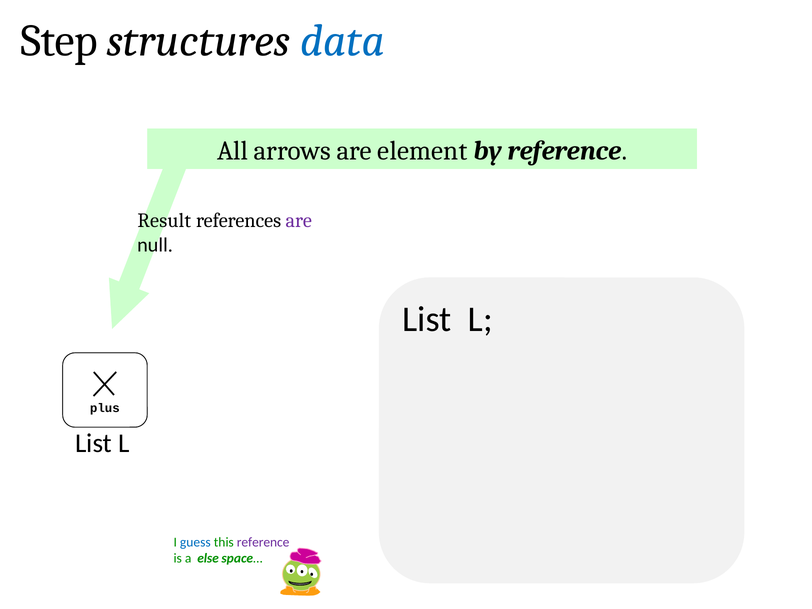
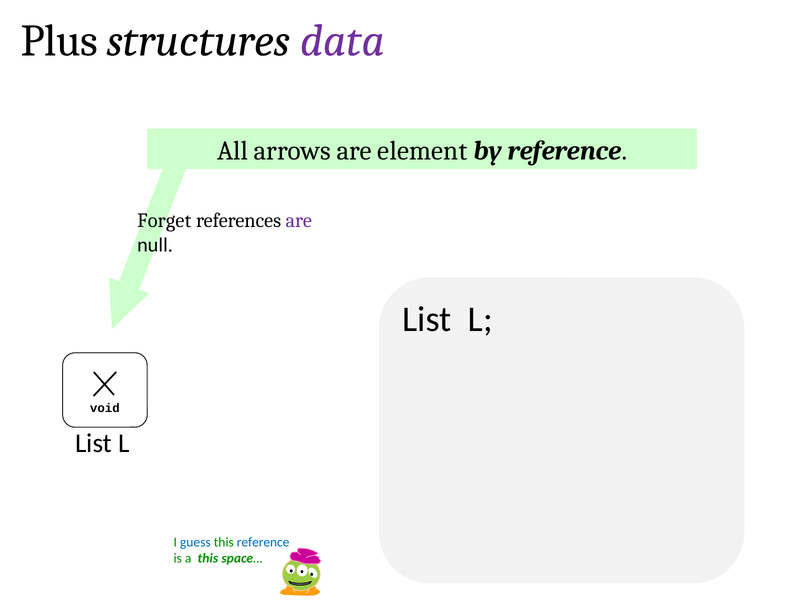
Step: Step -> Plus
data colour: blue -> purple
Result: Result -> Forget
plus: plus -> void
reference at (263, 542) colour: purple -> blue
a else: else -> this
